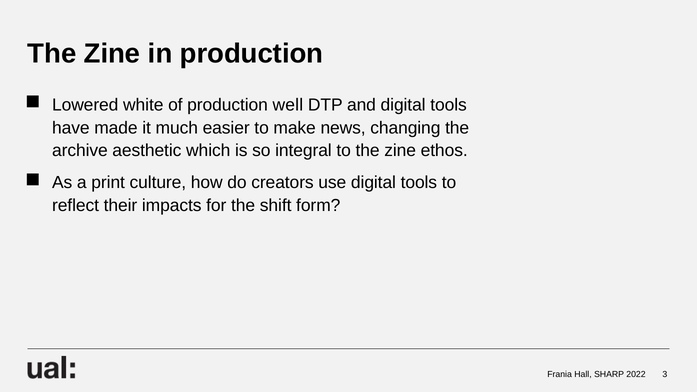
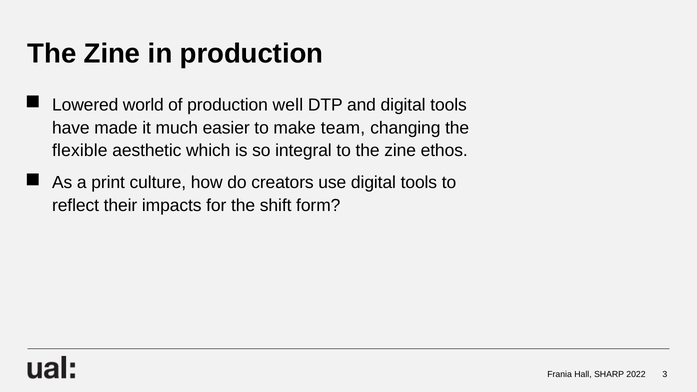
white: white -> world
news: news -> team
archive: archive -> flexible
